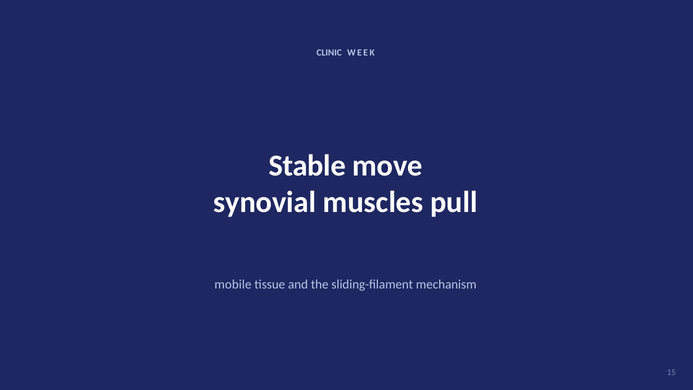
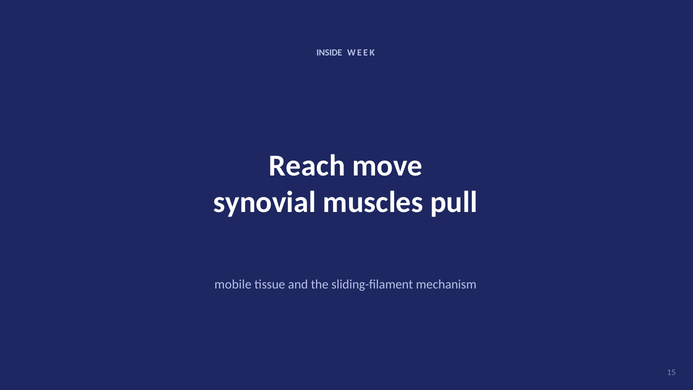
CLINIC: CLINIC -> INSIDE
Stable: Stable -> Reach
